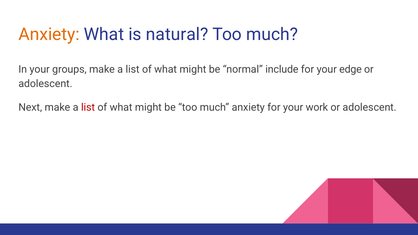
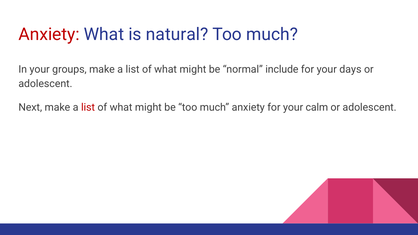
Anxiety at (49, 35) colour: orange -> red
edge: edge -> days
work: work -> calm
